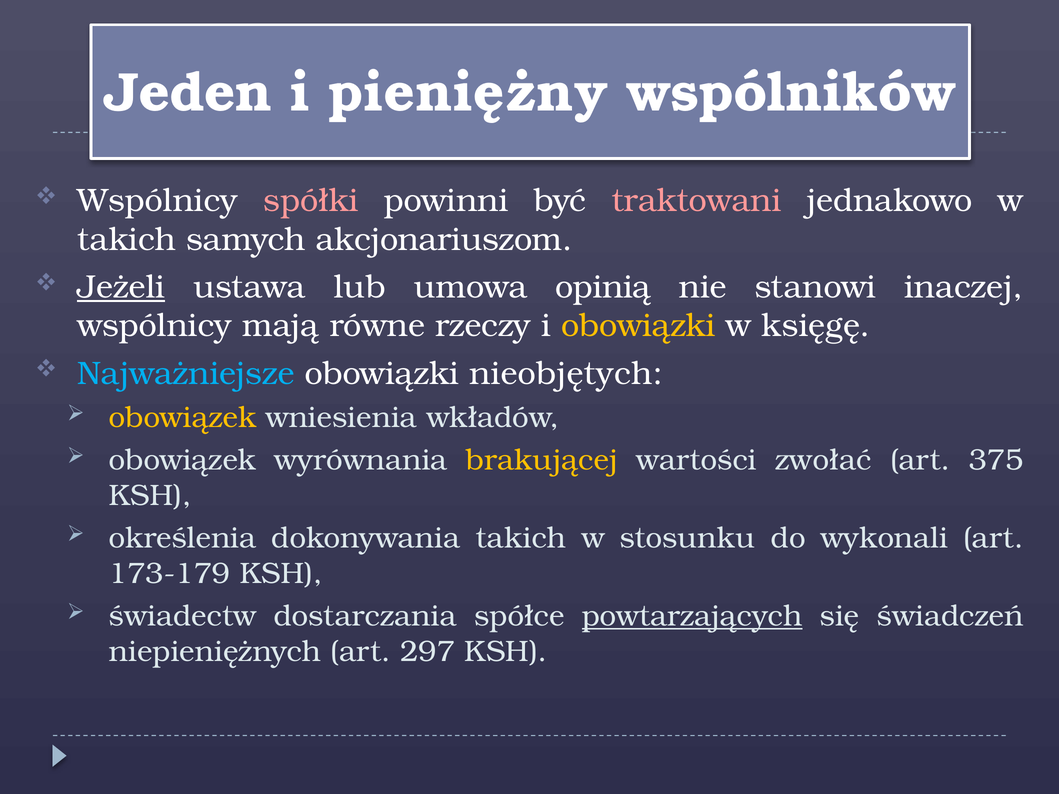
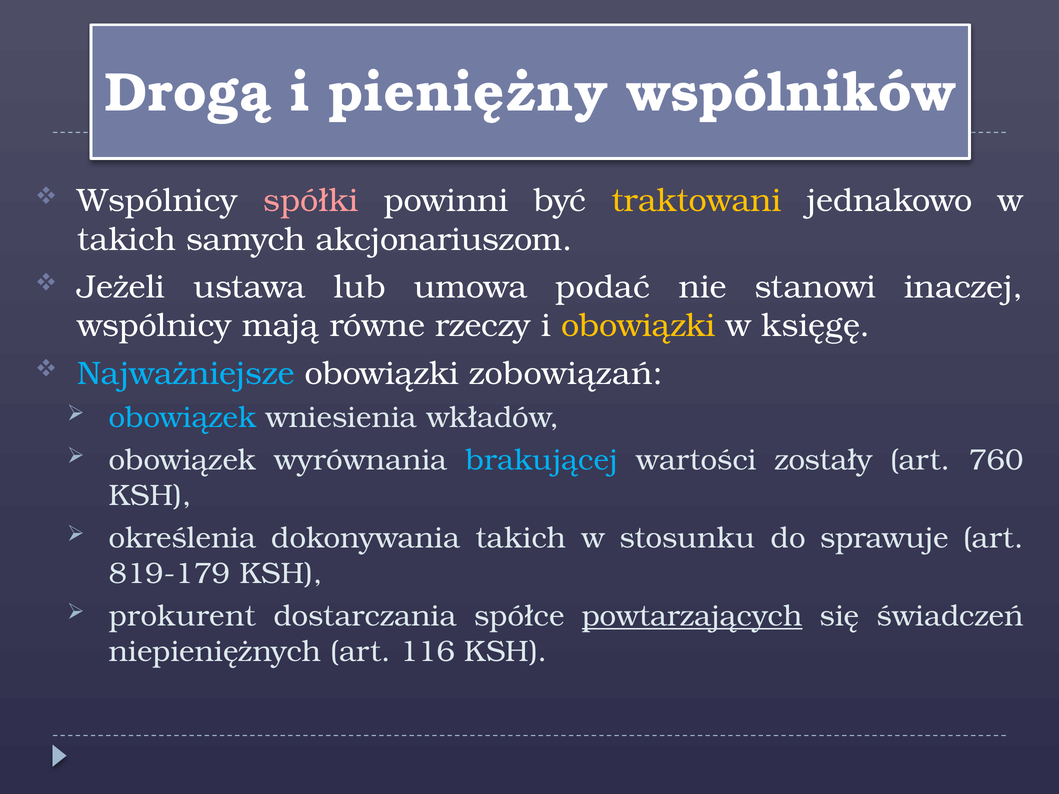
Jeden: Jeden -> Drogą
traktowani colour: pink -> yellow
Jeżeli underline: present -> none
opinią: opinią -> podać
nieobjętych: nieobjętych -> zobowiązań
obowiązek at (183, 418) colour: yellow -> light blue
brakującej colour: yellow -> light blue
zwołać: zwołać -> zostały
375: 375 -> 760
wykonali: wykonali -> sprawuje
173-179: 173-179 -> 819-179
świadectw: świadectw -> prokurent
297: 297 -> 116
